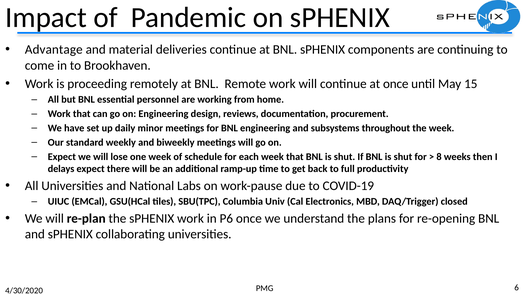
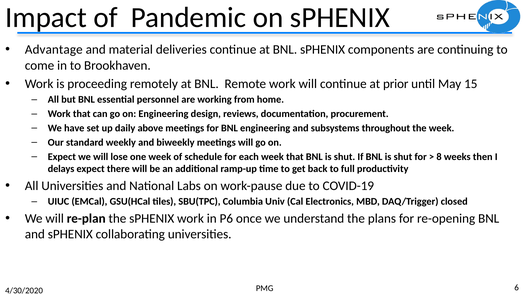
at once: once -> prior
minor: minor -> above
